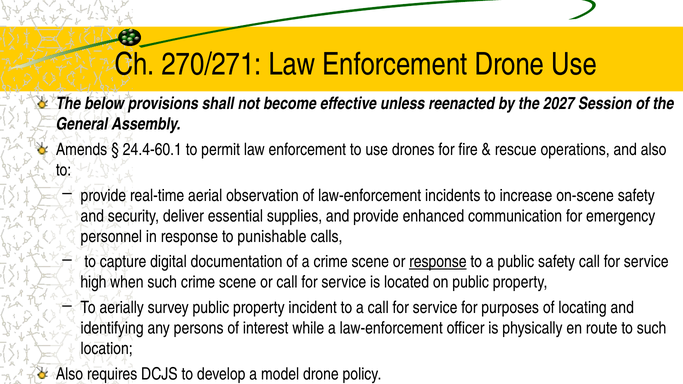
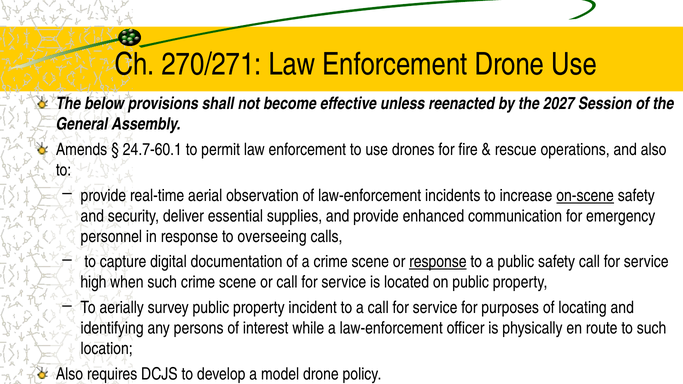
24.4-60.1: 24.4-60.1 -> 24.7-60.1
on-scene underline: none -> present
punishable: punishable -> overseeing
